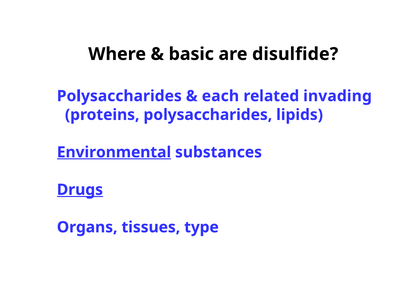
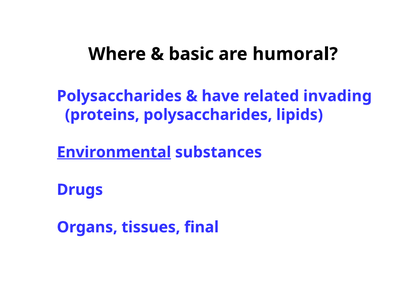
disulfide: disulfide -> humoral
each: each -> have
Drugs underline: present -> none
type: type -> final
